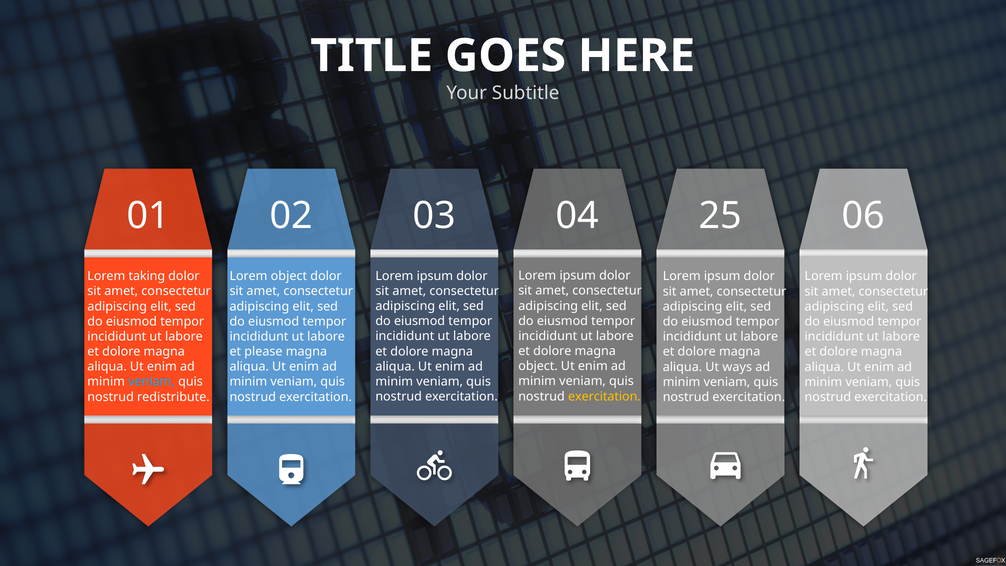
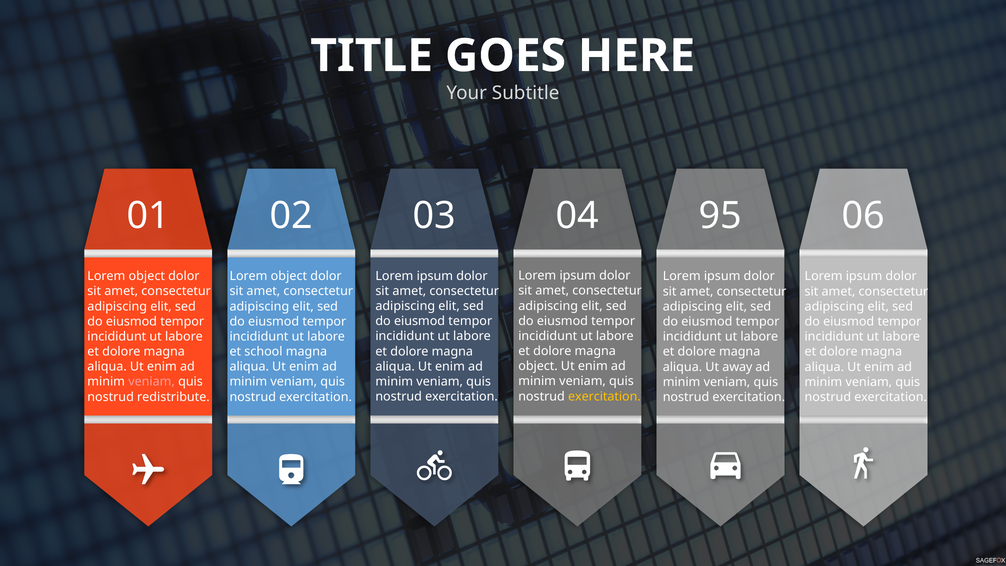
25: 25 -> 95
taking at (147, 276): taking -> object
please: please -> school
ways: ways -> away
veniam at (152, 382) colour: light blue -> pink
